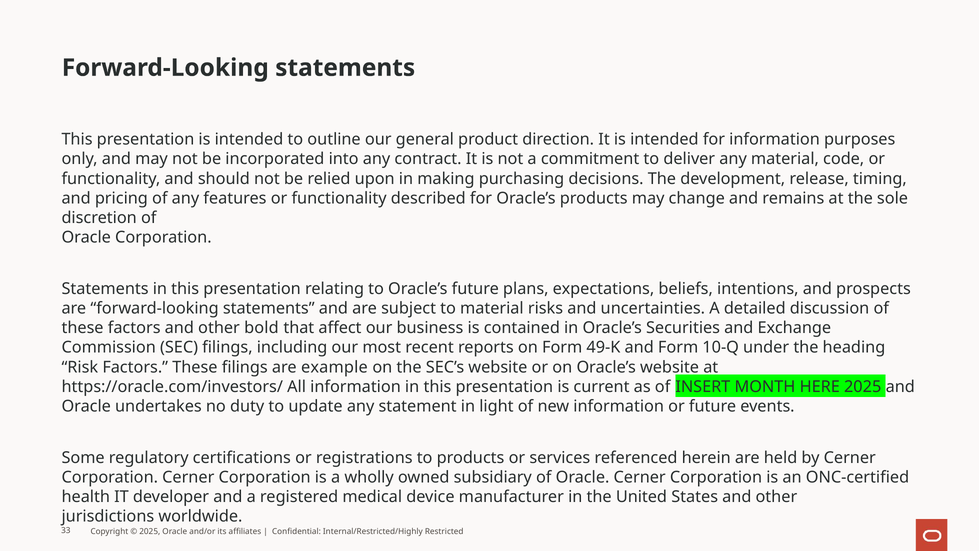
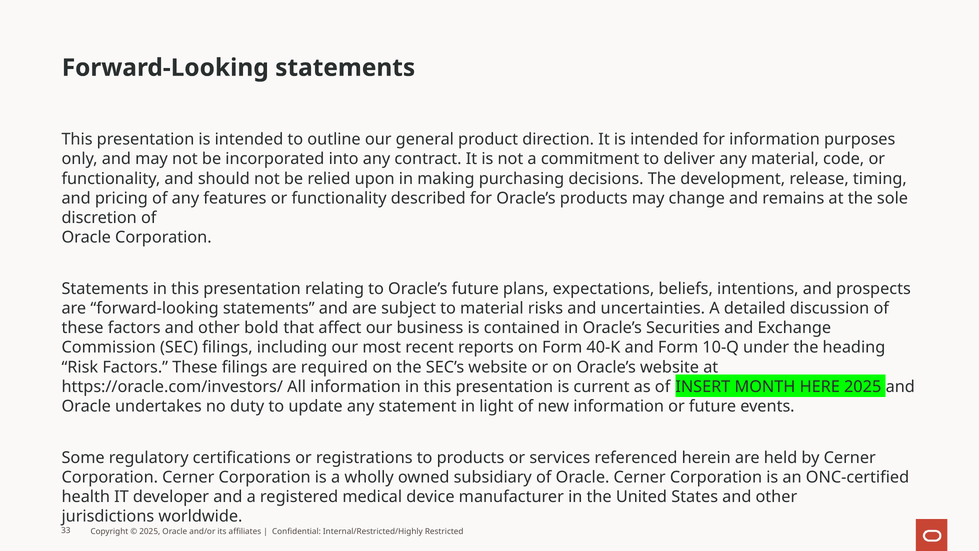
49-K: 49-K -> 40-K
example: example -> required
